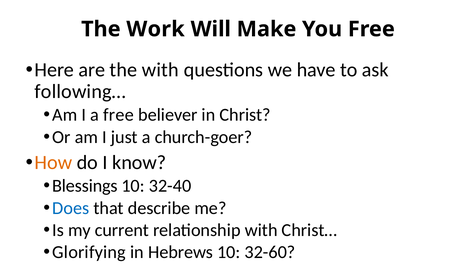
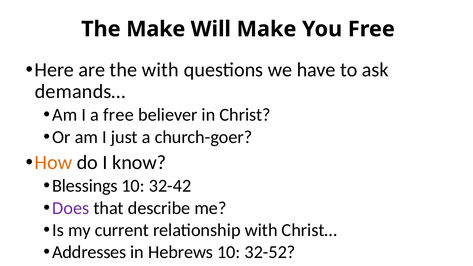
The Work: Work -> Make
following…: following… -> demands…
32-40: 32-40 -> 32-42
Does colour: blue -> purple
Glorifying: Glorifying -> Addresses
32-60: 32-60 -> 32-52
